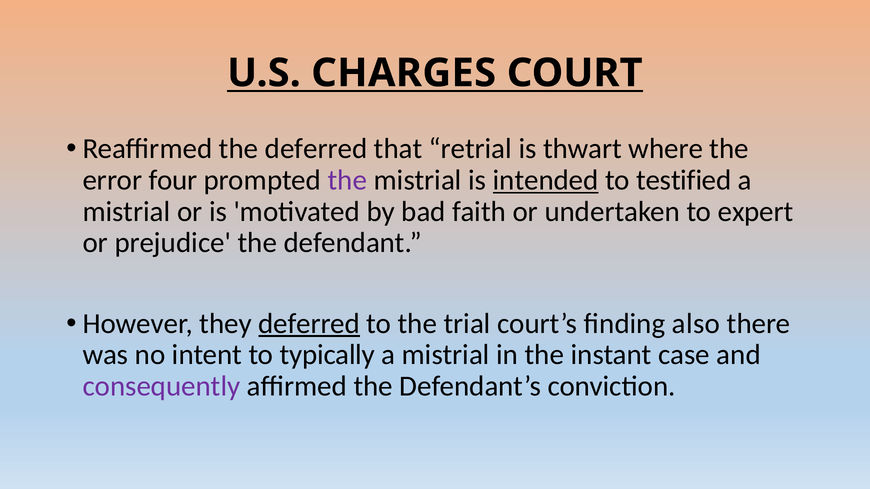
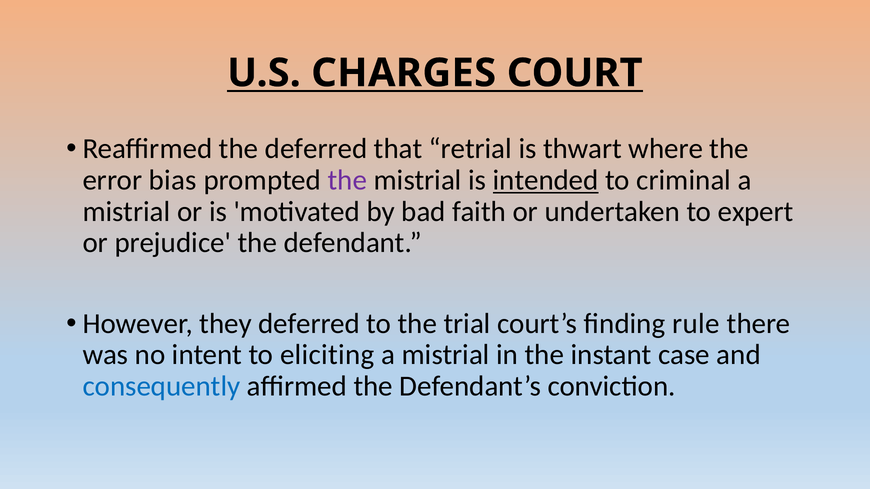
four: four -> bias
testified: testified -> criminal
deferred at (309, 324) underline: present -> none
also: also -> rule
typically: typically -> eliciting
consequently colour: purple -> blue
